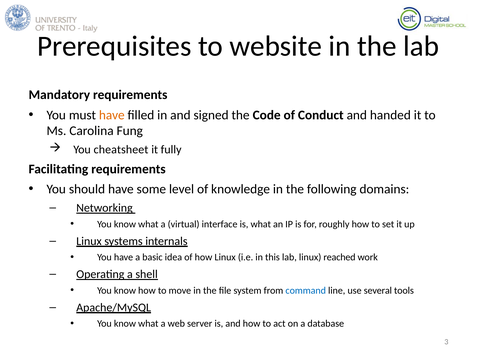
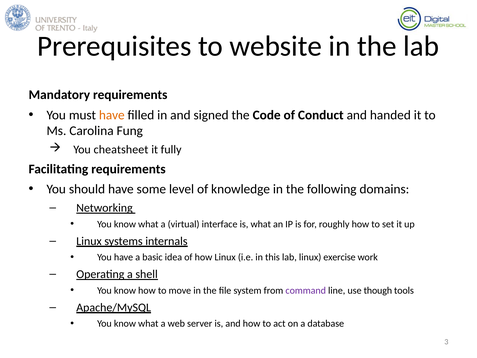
reached: reached -> exercise
command colour: blue -> purple
several: several -> though
